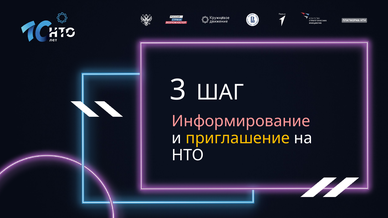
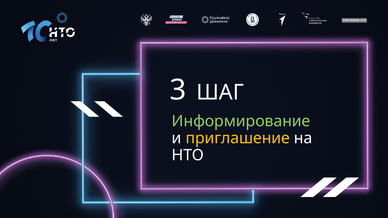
Информирование colour: pink -> light green
